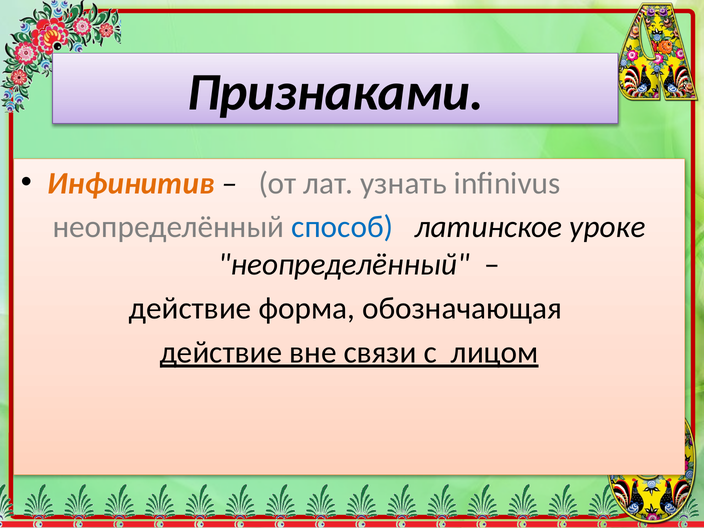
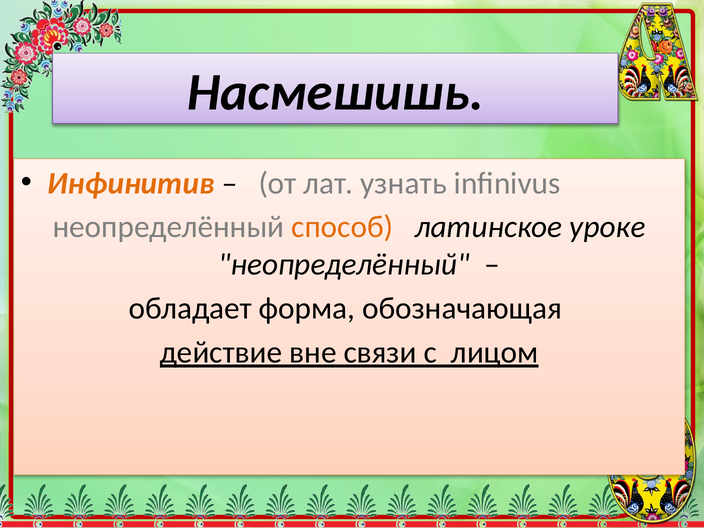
Признаками: Признаками -> Насмешишь
способ colour: blue -> orange
действие at (190, 308): действие -> обладает
